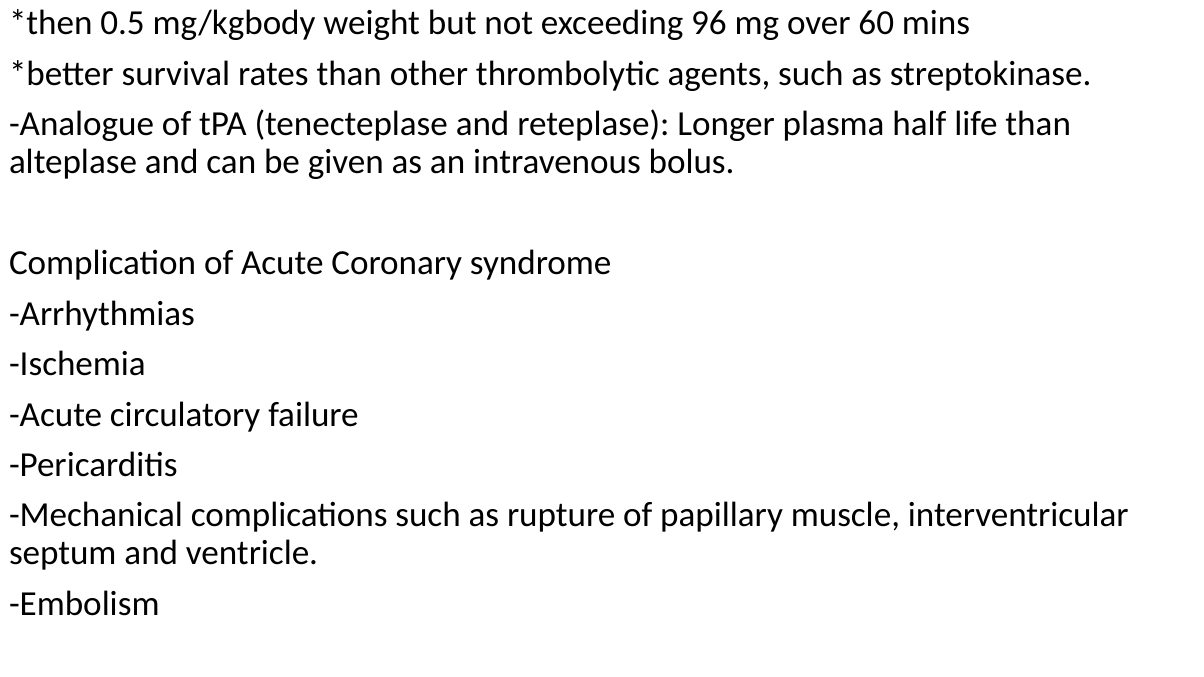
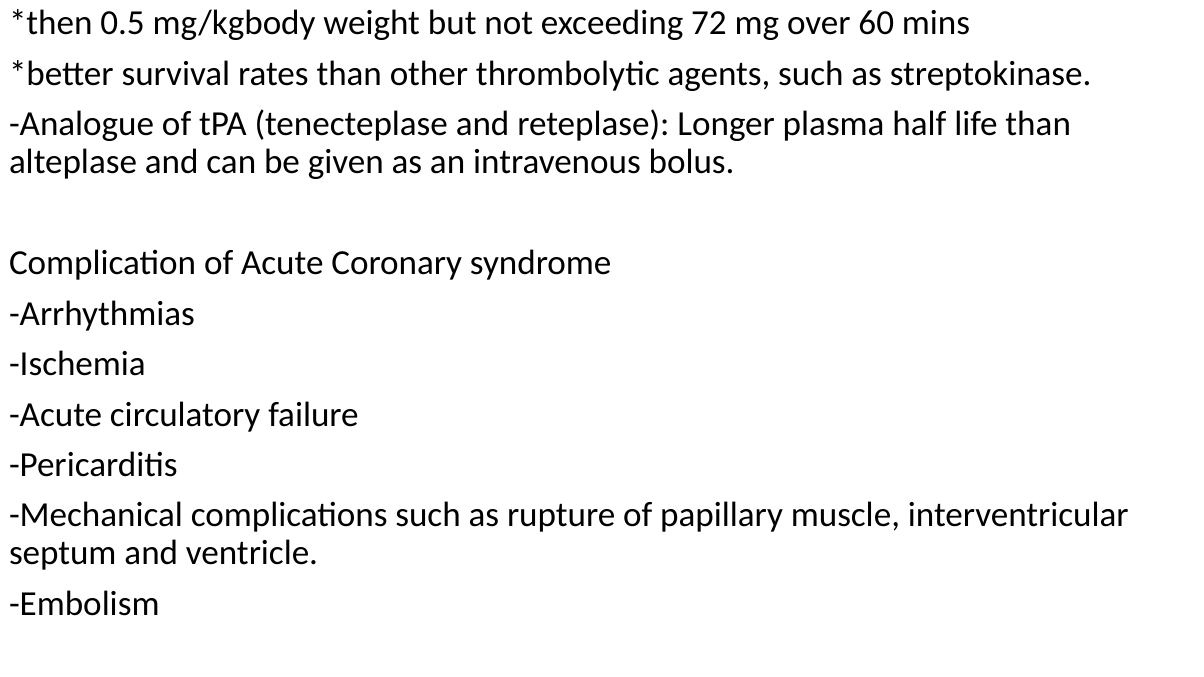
96: 96 -> 72
